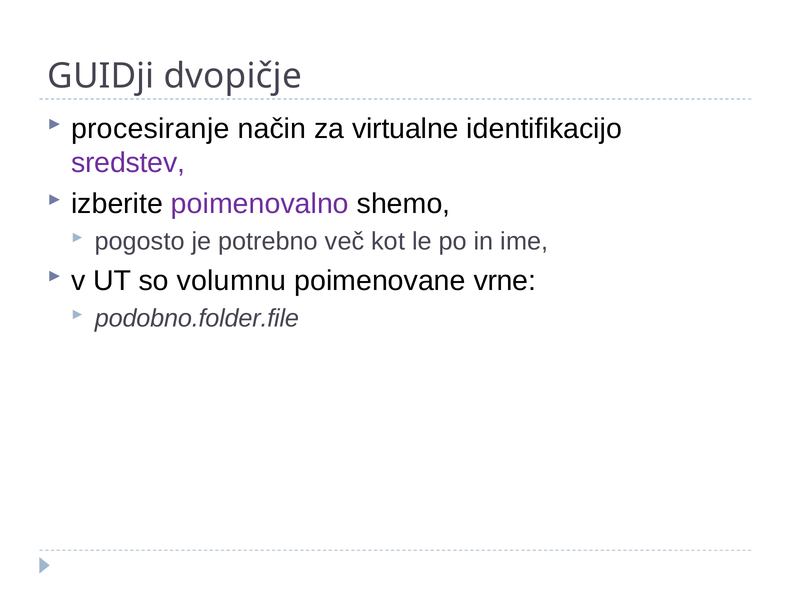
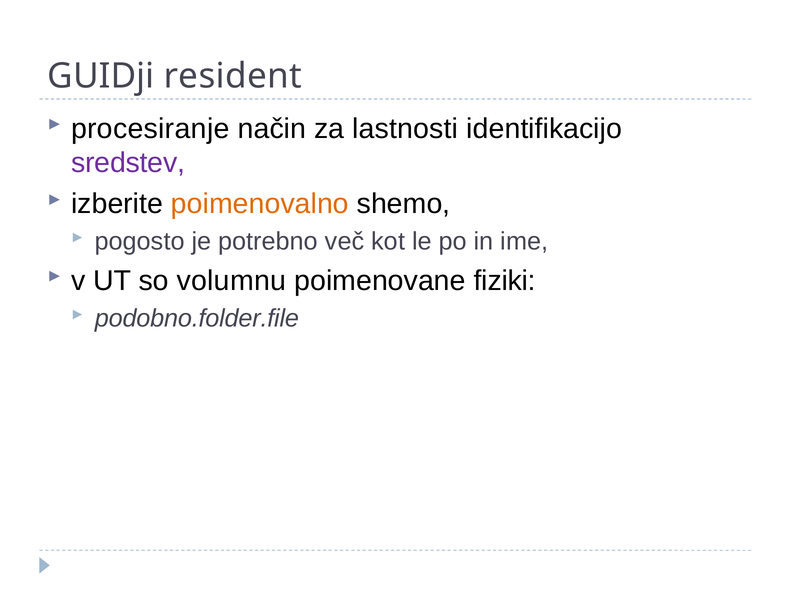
dvopičje: dvopičje -> resident
virtualne: virtualne -> lastnosti
poimenovalno colour: purple -> orange
vrne: vrne -> fiziki
